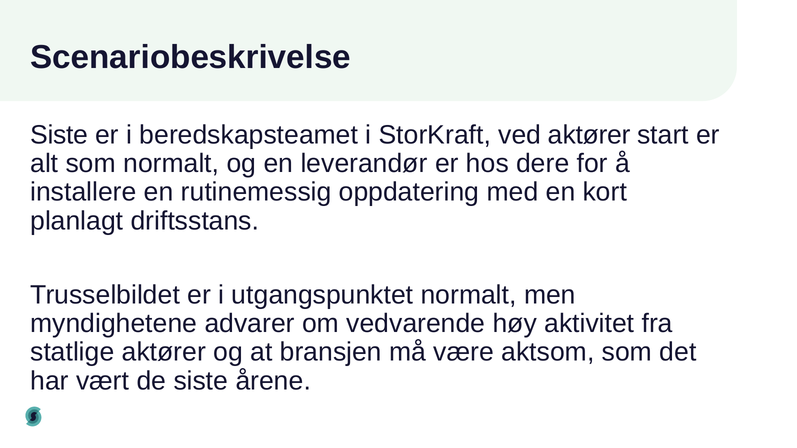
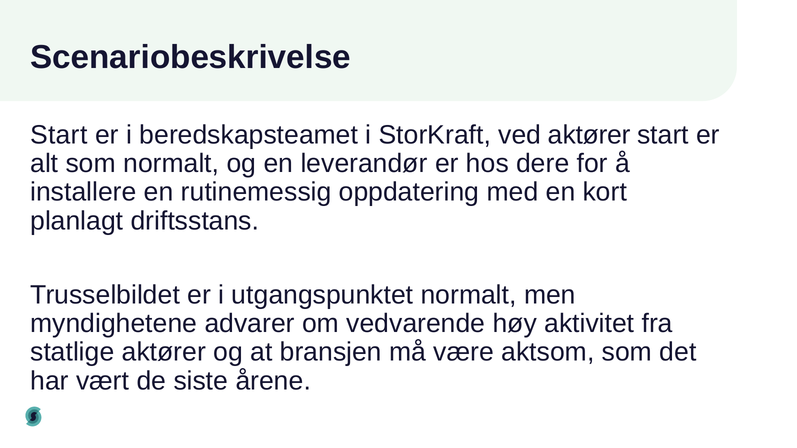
Siste at (59, 135): Siste -> Start
